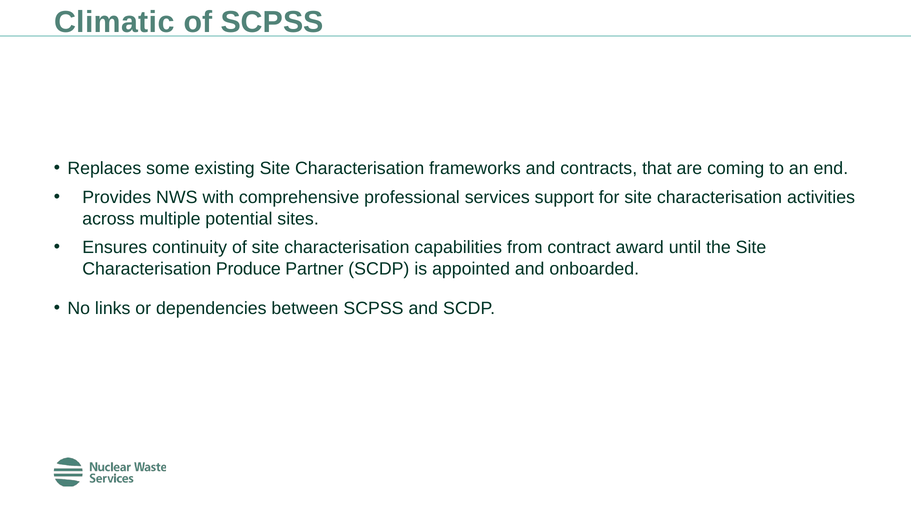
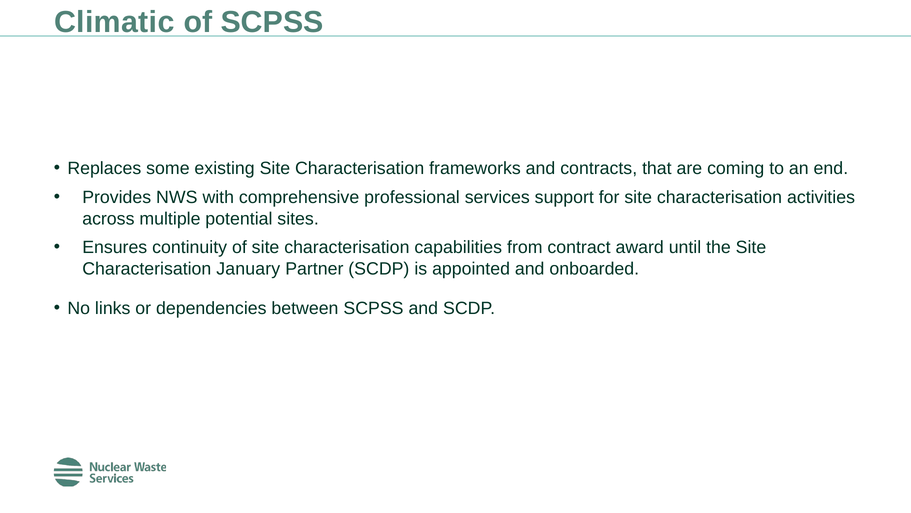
Produce: Produce -> January
